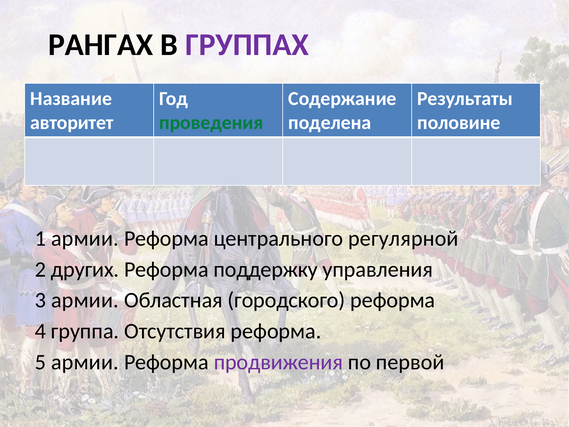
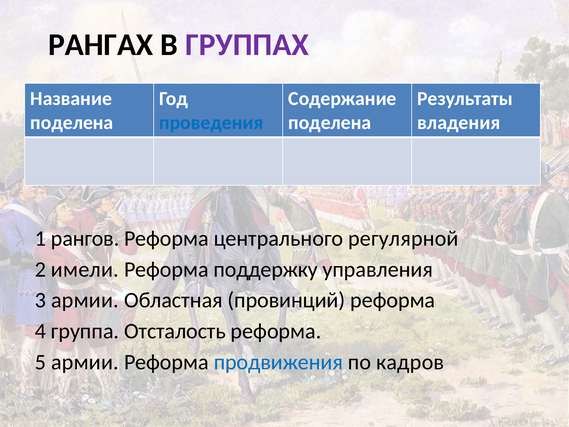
авторитет at (72, 123): авторитет -> поделена
проведения colour: green -> blue
половине: половине -> владения
1 армии: армии -> рангов
других: других -> имели
городского: городского -> провинций
Отсутствия: Отсутствия -> Отсталость
продвижения colour: purple -> blue
первой: первой -> кадров
